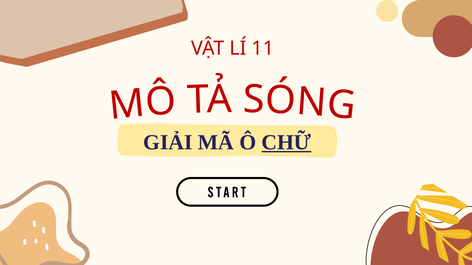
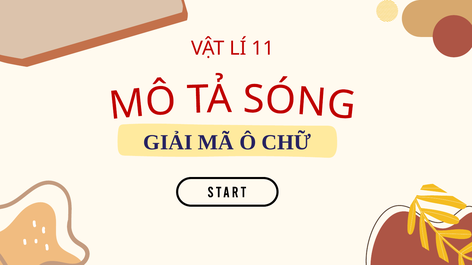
CHỮ underline: present -> none
